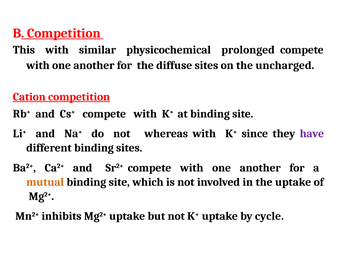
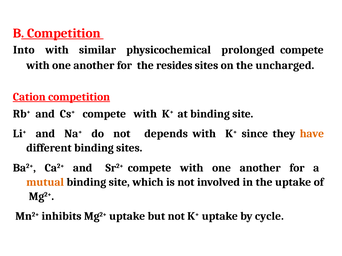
This: This -> Into
diffuse: diffuse -> resides
whereas: whereas -> depends
have colour: purple -> orange
